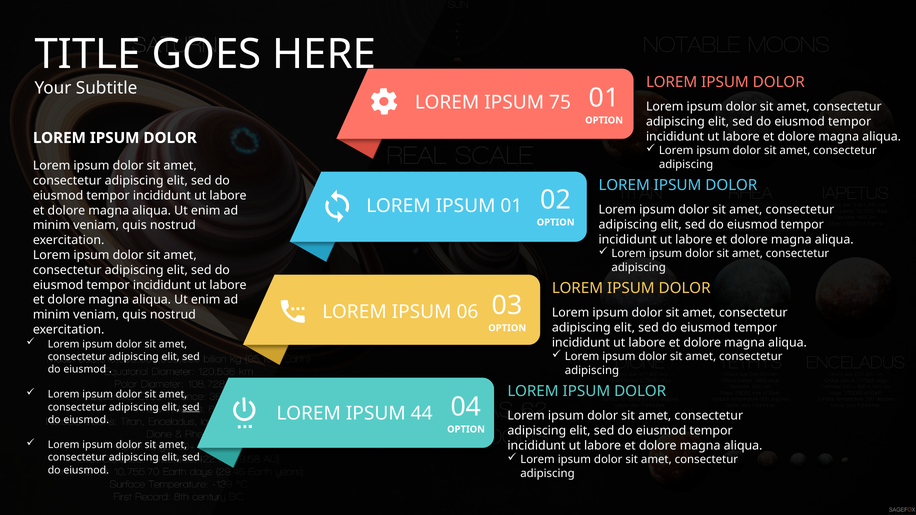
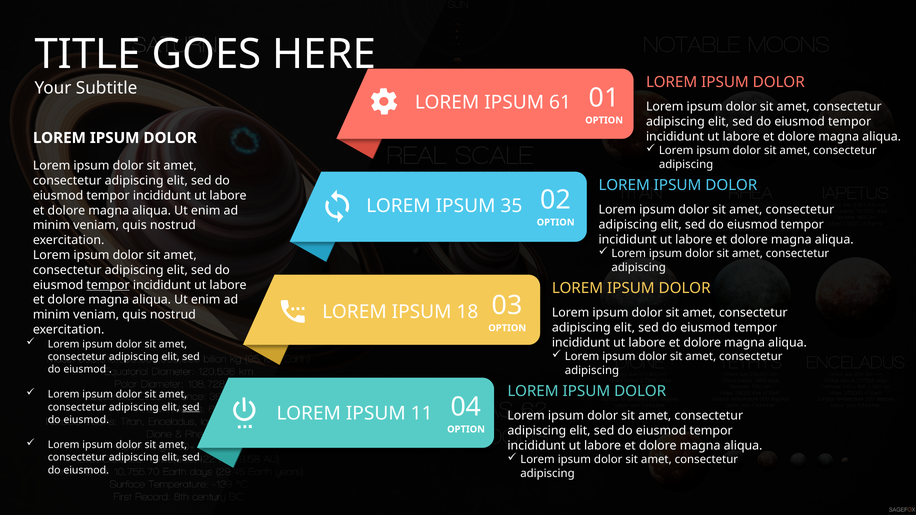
75: 75 -> 61
IPSUM 01: 01 -> 35
tempor at (108, 285) underline: none -> present
06: 06 -> 18
44: 44 -> 11
